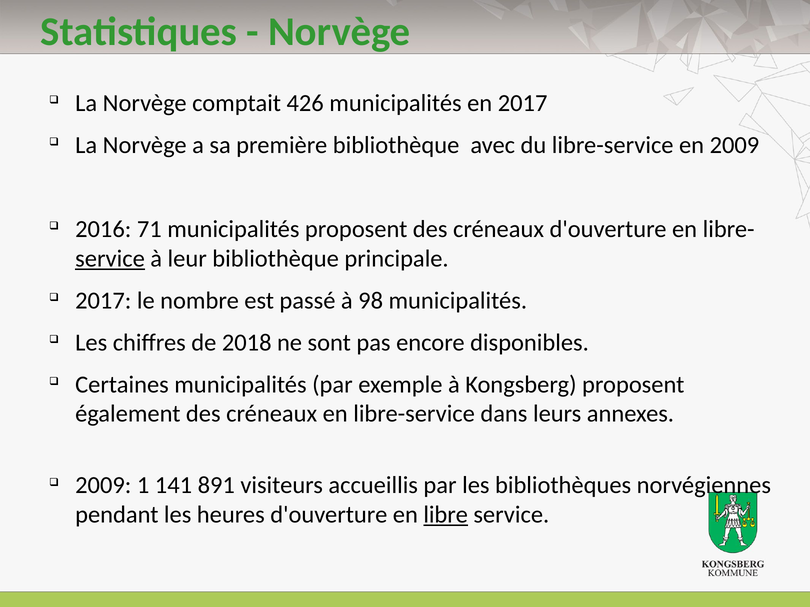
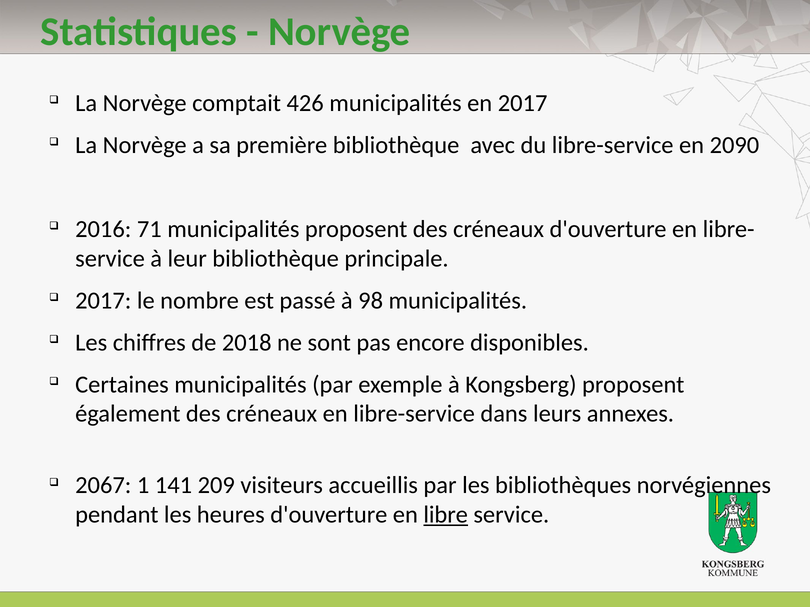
en 2009: 2009 -> 2090
service at (110, 259) underline: present -> none
2009 at (103, 486): 2009 -> 2067
891: 891 -> 209
